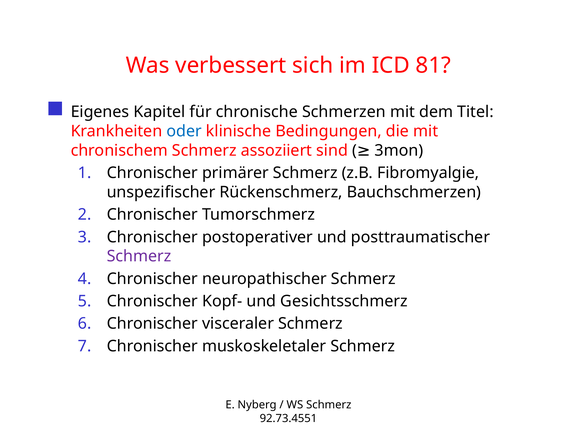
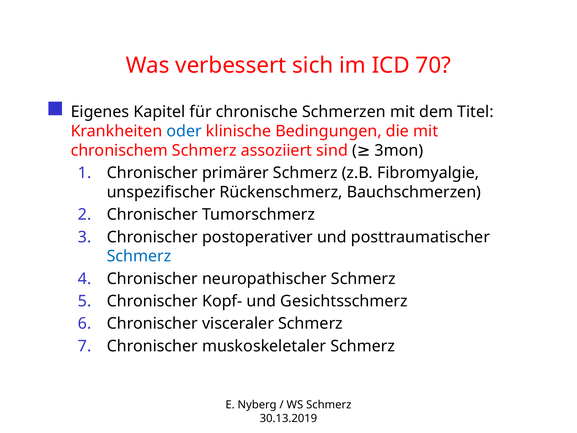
81: 81 -> 70
Schmerz at (139, 256) colour: purple -> blue
92.73.4551: 92.73.4551 -> 30.13.2019
